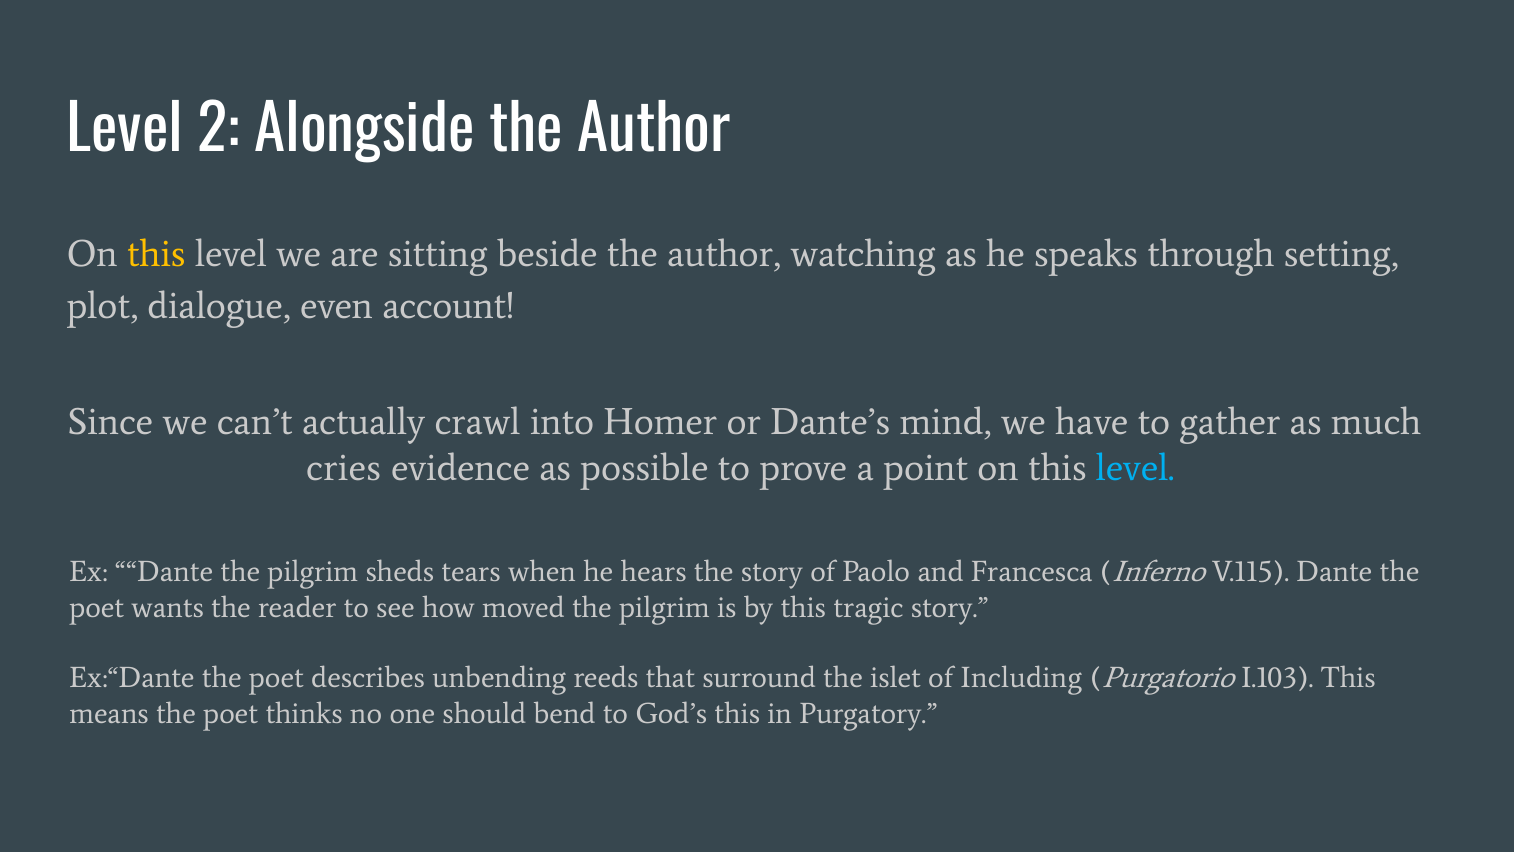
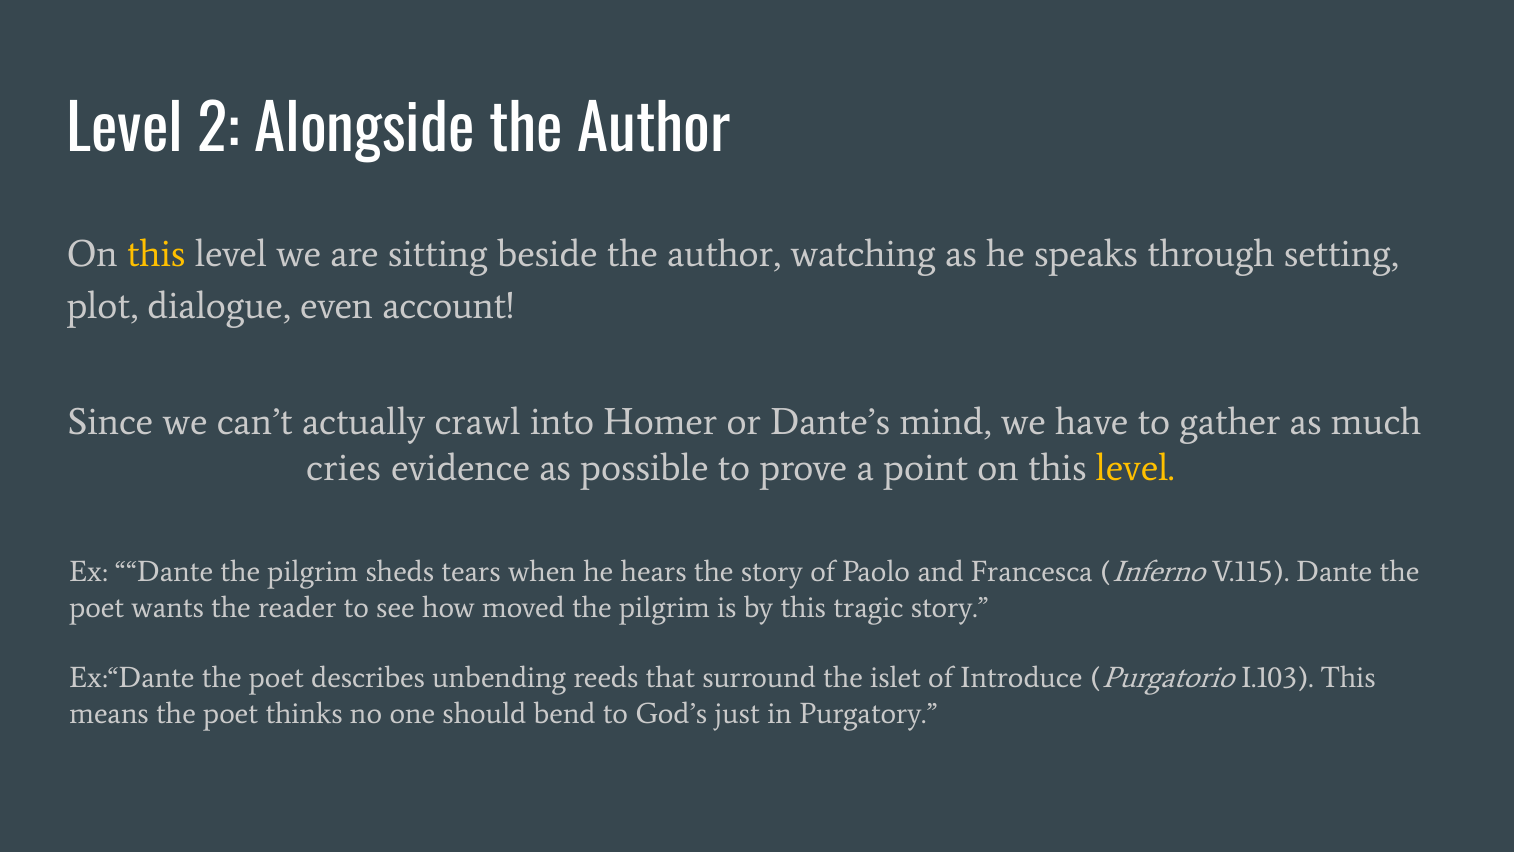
level at (1135, 467) colour: light blue -> yellow
Including: Including -> Introduce
God’s this: this -> just
